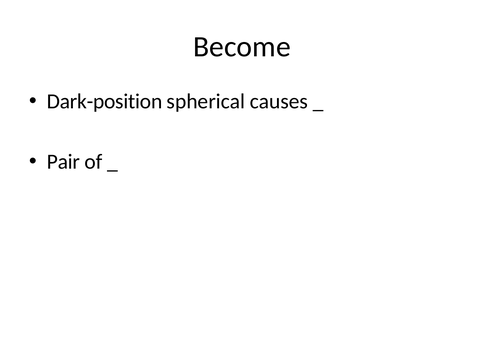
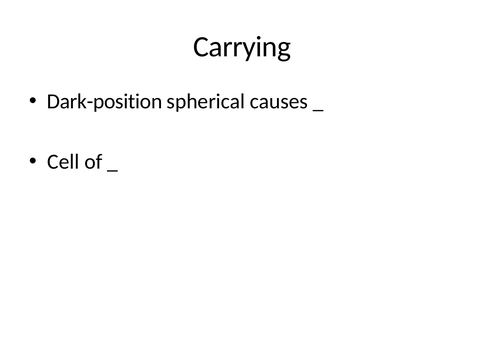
Become: Become -> Carrying
Pair: Pair -> Cell
